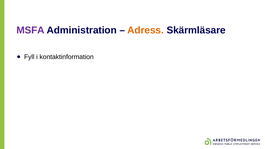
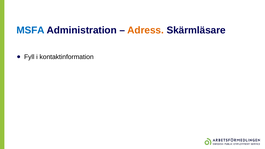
MSFA colour: purple -> blue
